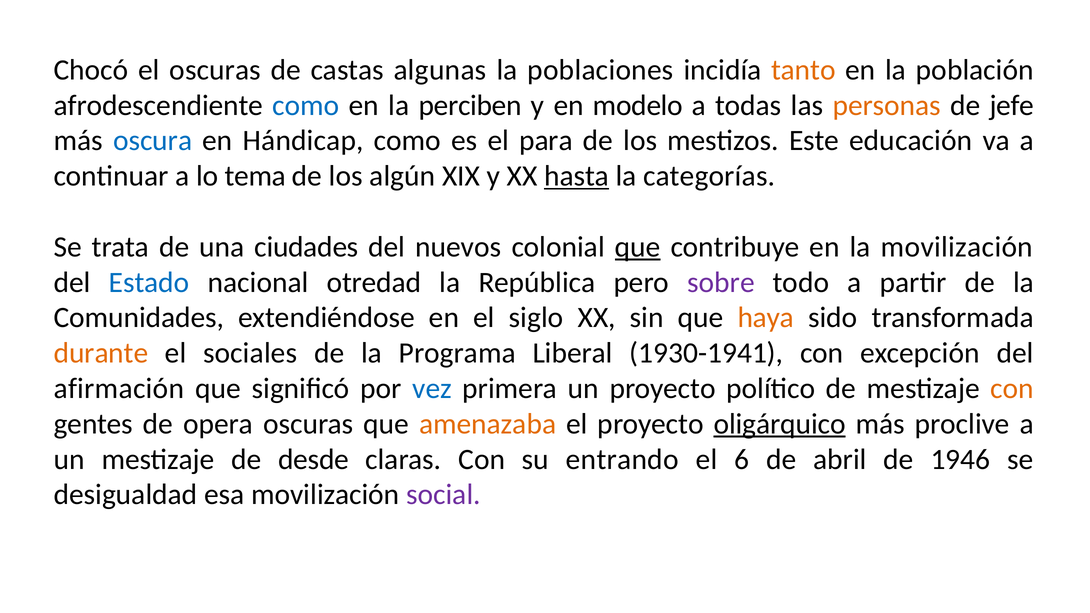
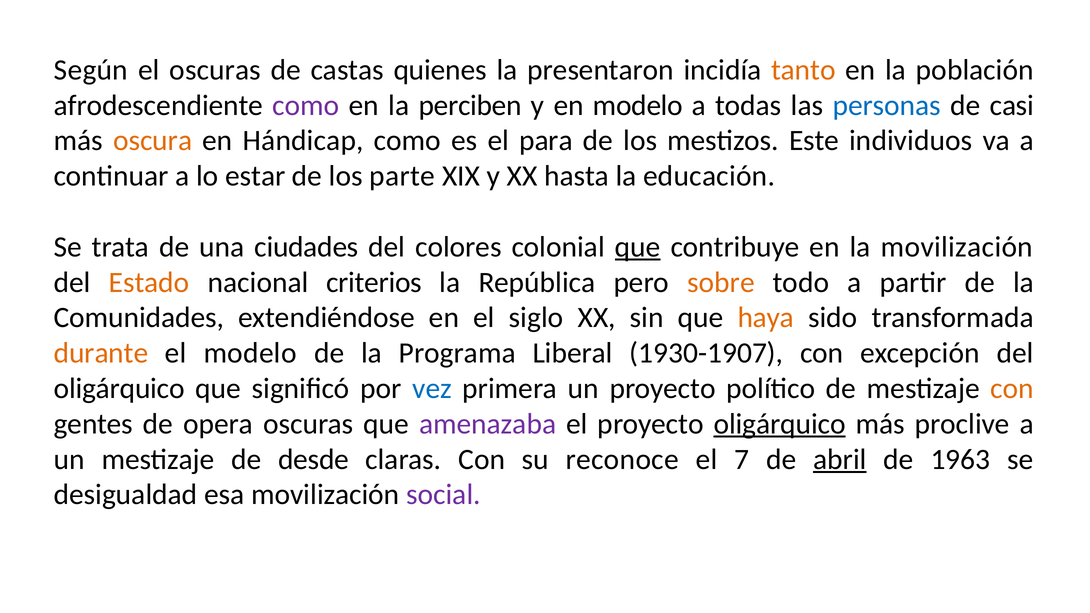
Chocó: Chocó -> Según
algunas: algunas -> quienes
poblaciones: poblaciones -> presentaron
como at (306, 105) colour: blue -> purple
personas colour: orange -> blue
jefe: jefe -> casi
oscura colour: blue -> orange
educación: educación -> individuos
tema: tema -> estar
algún: algún -> parte
hasta underline: present -> none
categorías: categorías -> educación
nuevos: nuevos -> colores
Estado colour: blue -> orange
otredad: otredad -> criterios
sobre colour: purple -> orange
el sociales: sociales -> modelo
1930-1941: 1930-1941 -> 1930-1907
afirmación at (119, 389): afirmación -> oligárquico
amenazaba colour: orange -> purple
entrando: entrando -> reconoce
6: 6 -> 7
abril underline: none -> present
1946: 1946 -> 1963
